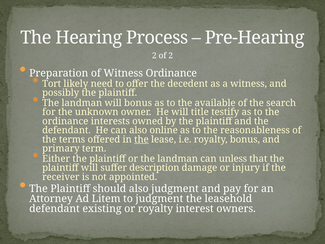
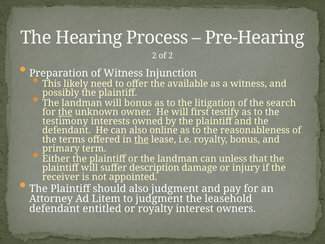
Witness Ordinance: Ordinance -> Injunction
Tort: Tort -> This
decedent: decedent -> available
available: available -> litigation
the at (65, 112) underline: none -> present
title: title -> first
ordinance at (65, 121): ordinance -> testimony
existing: existing -> entitled
